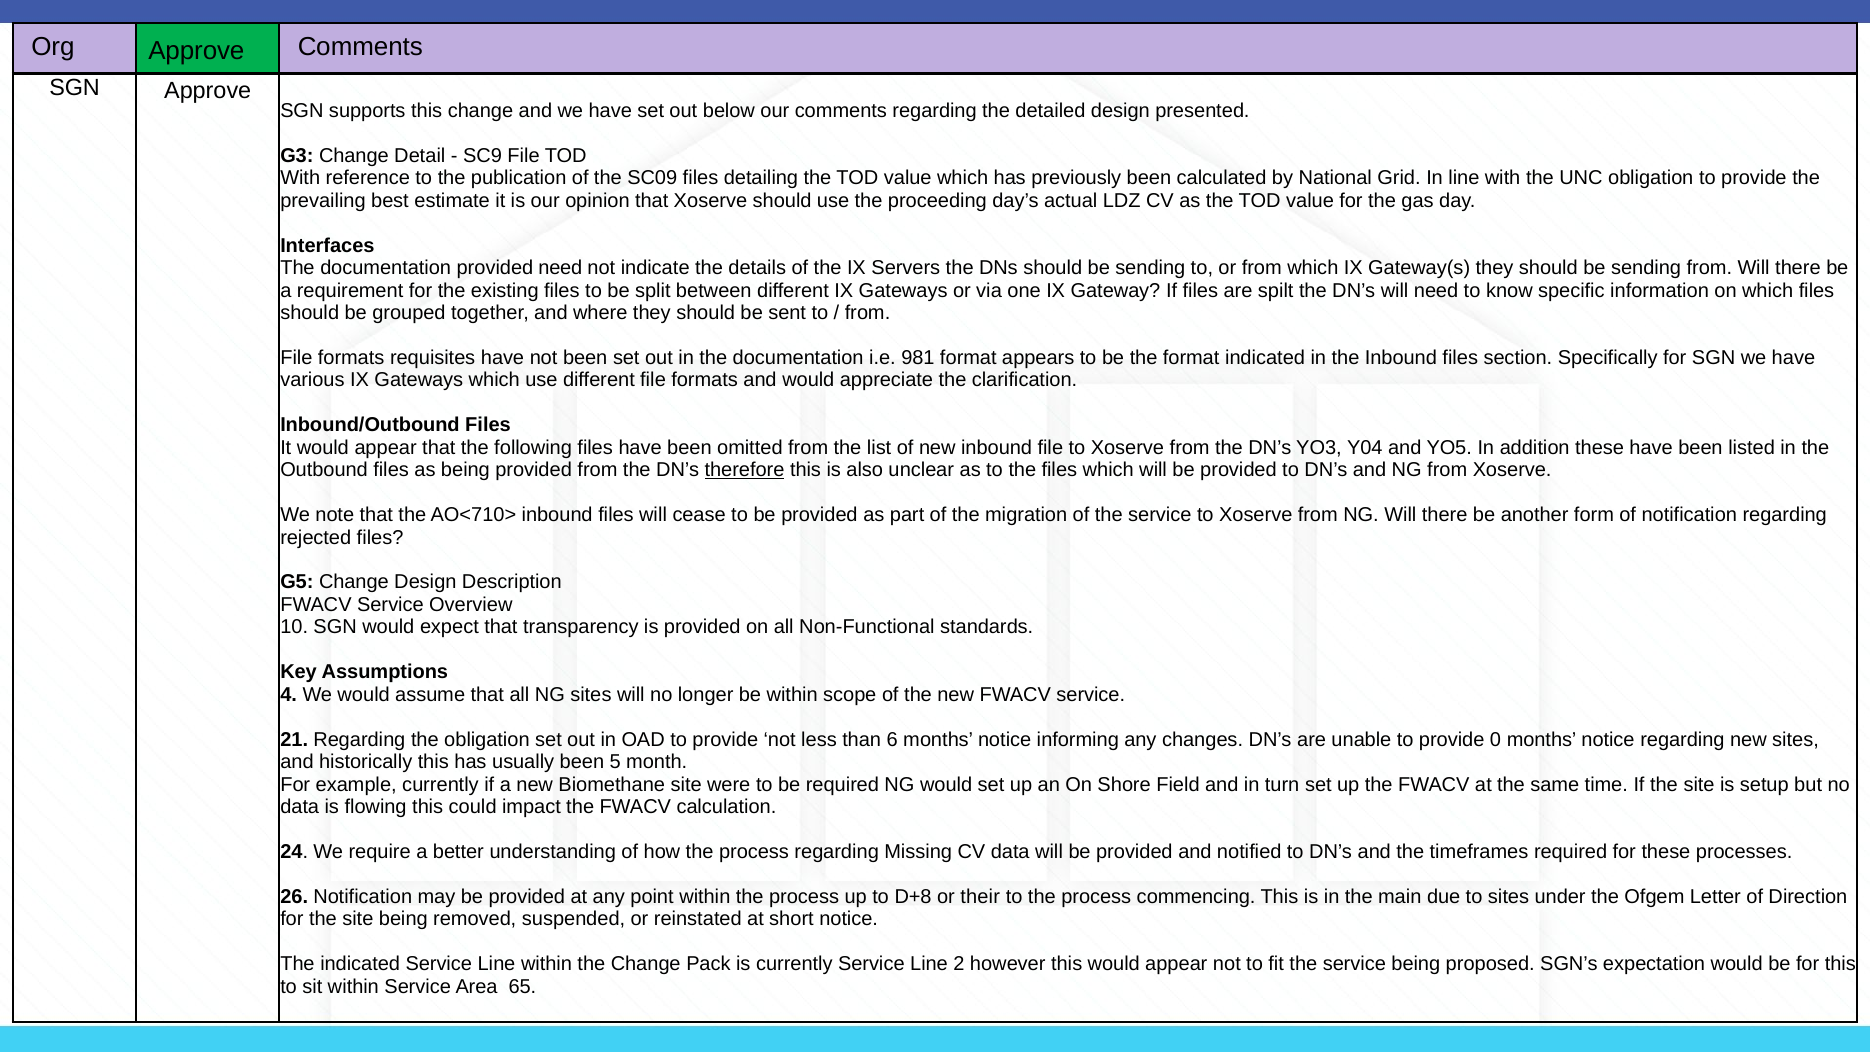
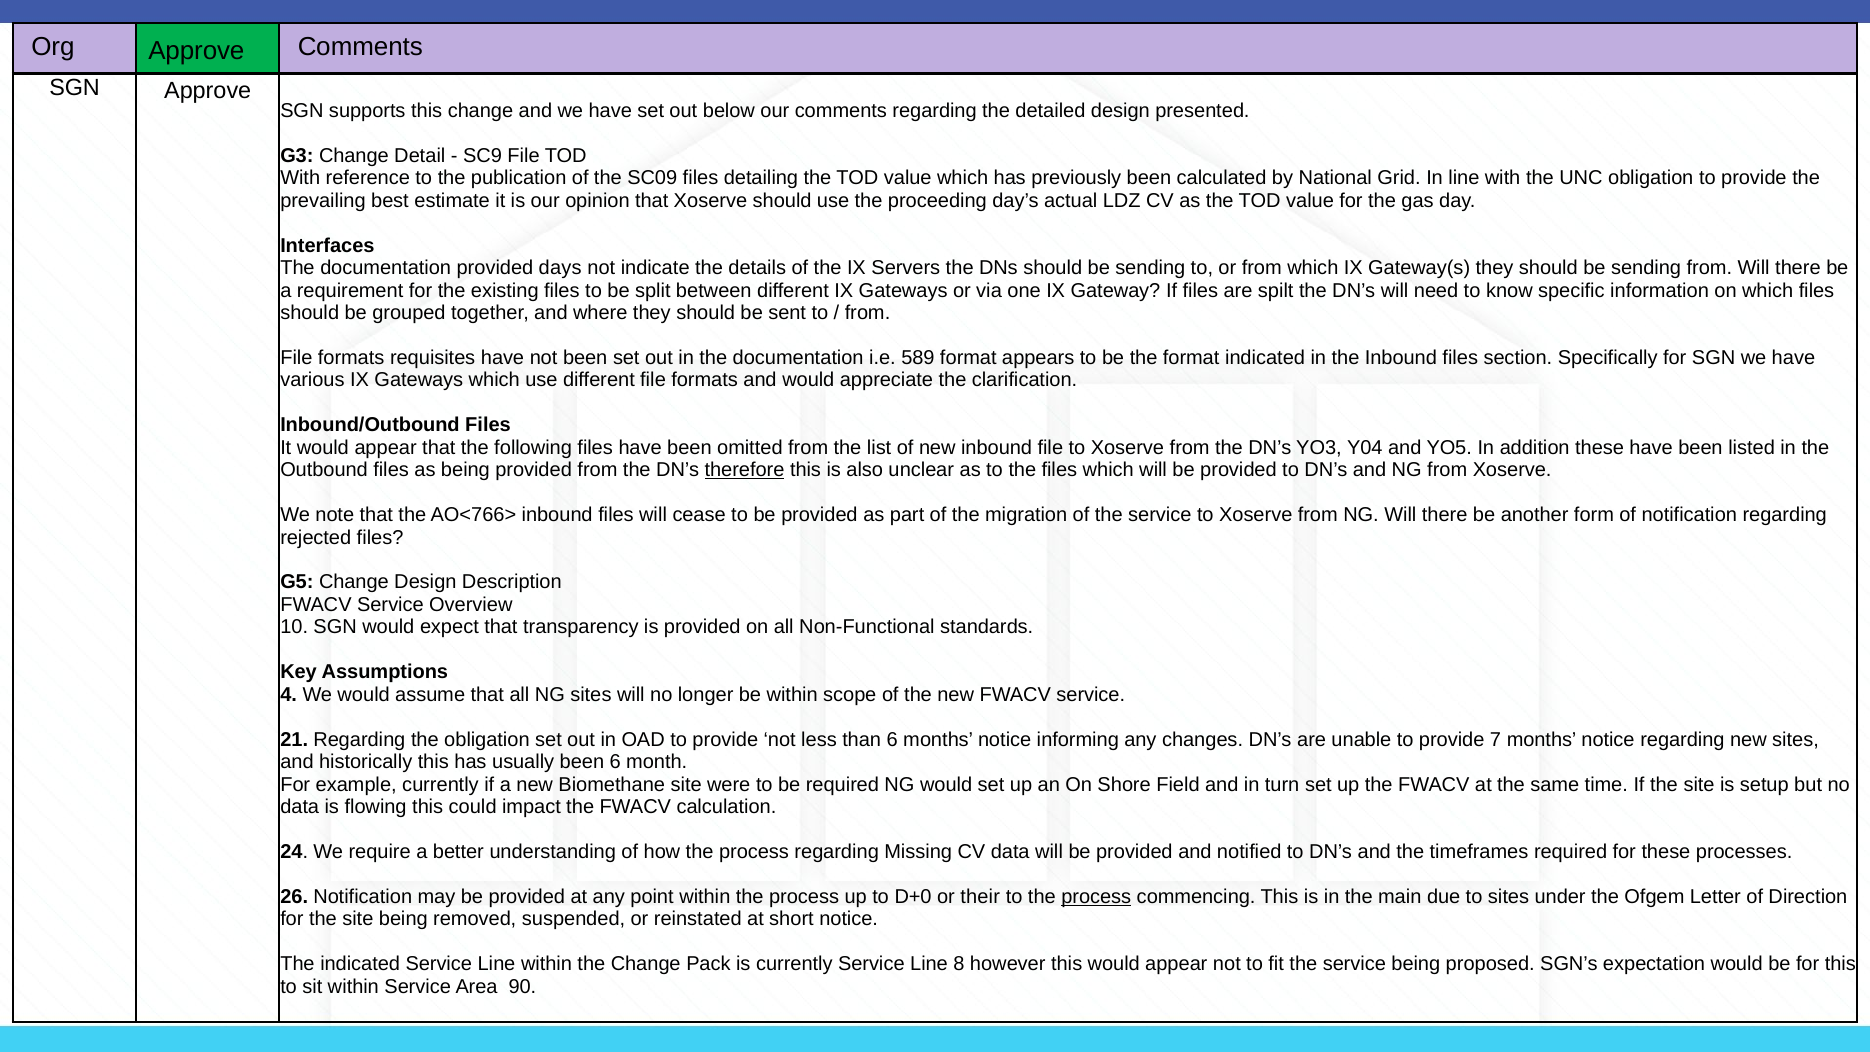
provided need: need -> days
981: 981 -> 589
AO<710>: AO<710> -> AO<766>
0: 0 -> 7
been 5: 5 -> 6
D+8: D+8 -> D+0
process at (1096, 897) underline: none -> present
2: 2 -> 8
65: 65 -> 90
